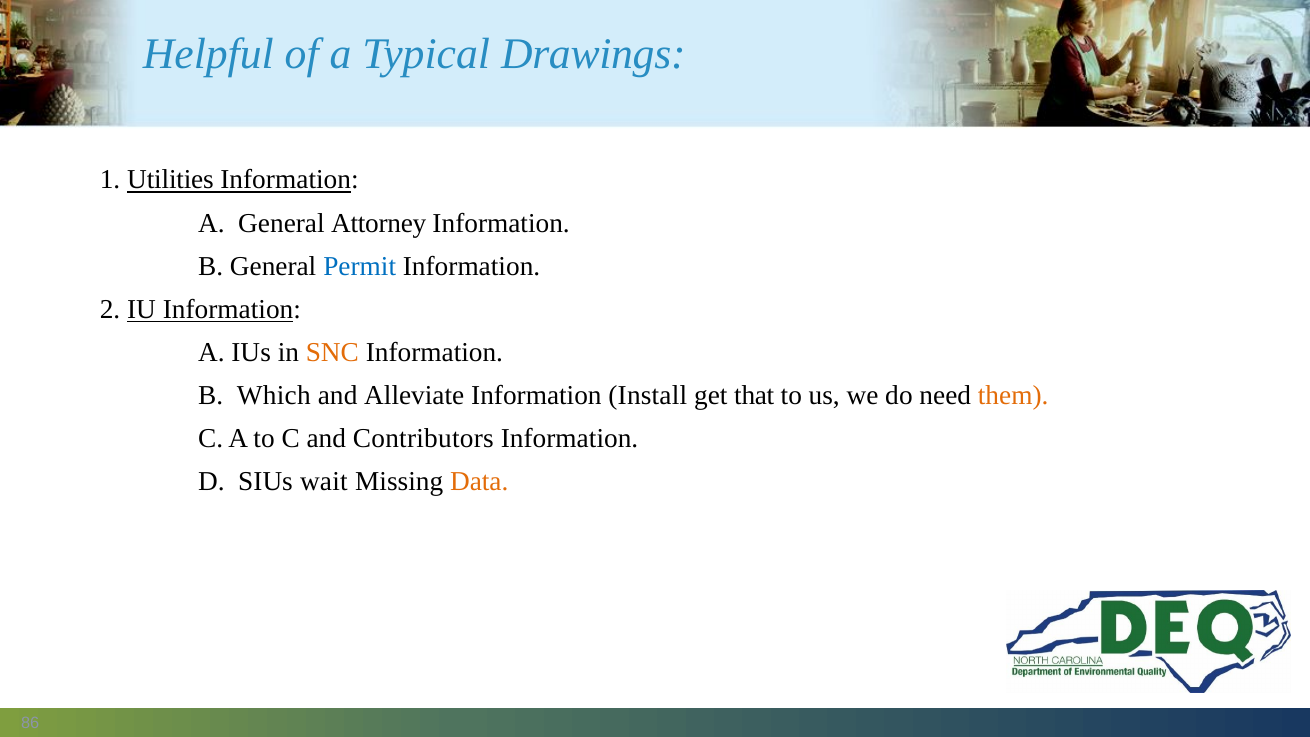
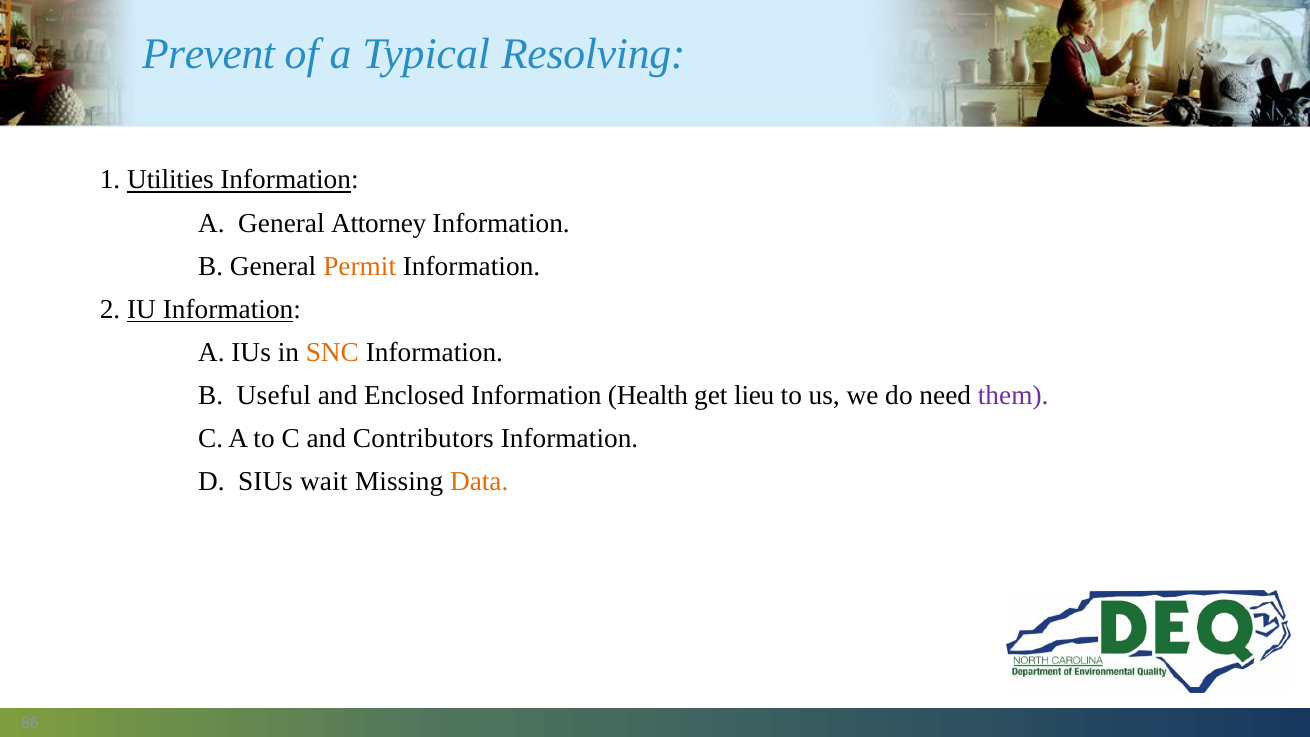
Helpful: Helpful -> Prevent
Drawings: Drawings -> Resolving
Permit colour: blue -> orange
Which: Which -> Useful
Alleviate: Alleviate -> Enclosed
Install: Install -> Health
that: that -> lieu
them colour: orange -> purple
